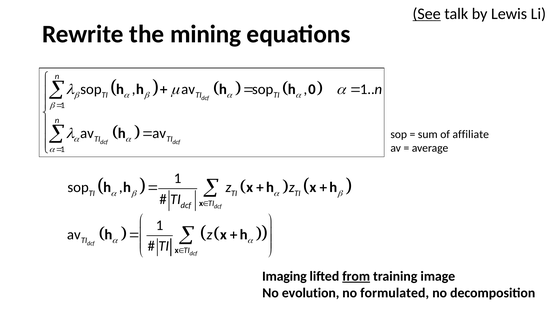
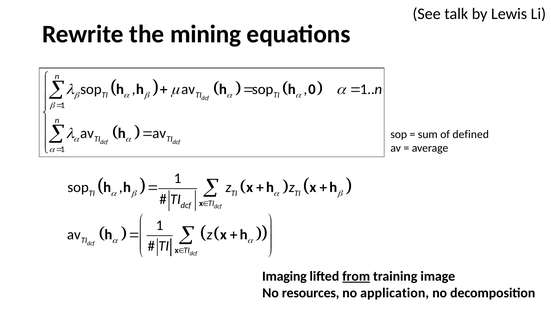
See underline: present -> none
affiliate: affiliate -> defined
evolution: evolution -> resources
formulated: formulated -> application
